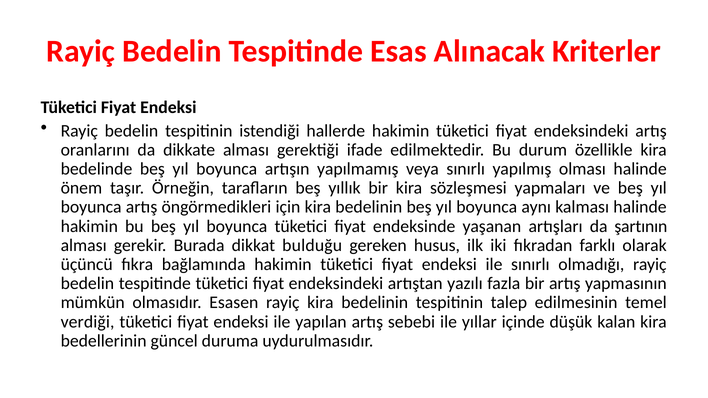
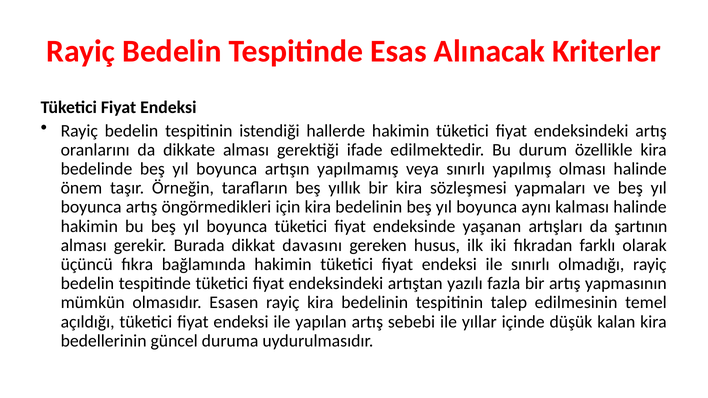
bulduğu: bulduğu -> davasını
verdiği: verdiği -> açıldığı
